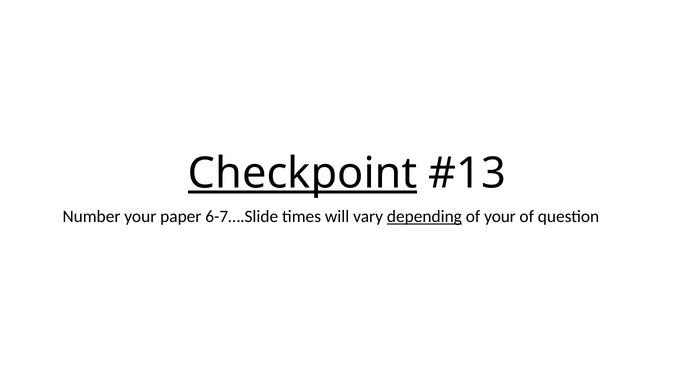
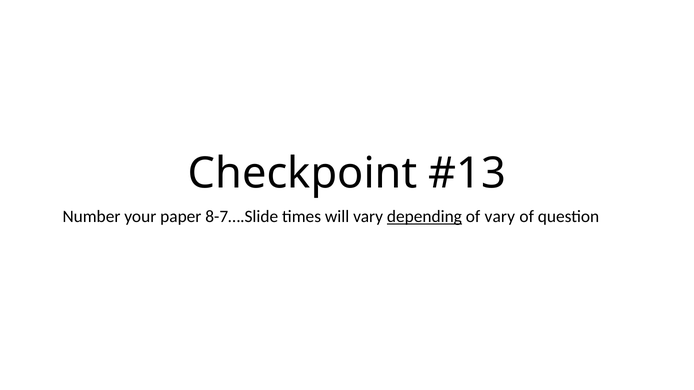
Checkpoint underline: present -> none
6-7….Slide: 6-7….Slide -> 8-7….Slide
of your: your -> vary
